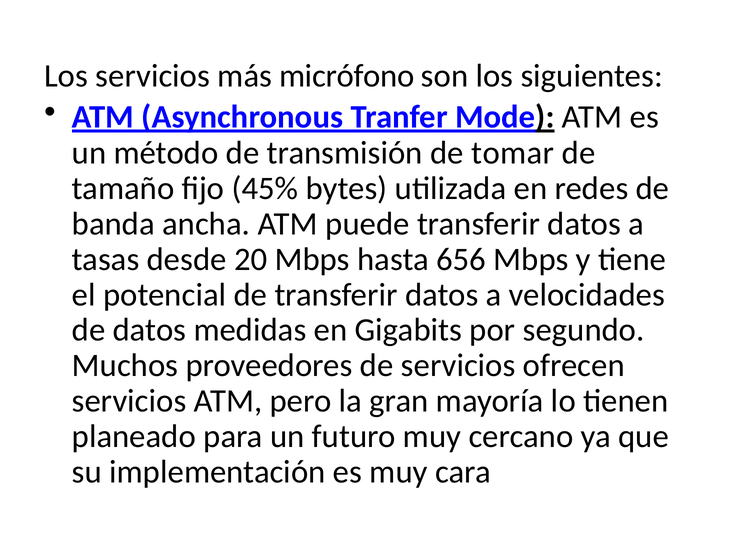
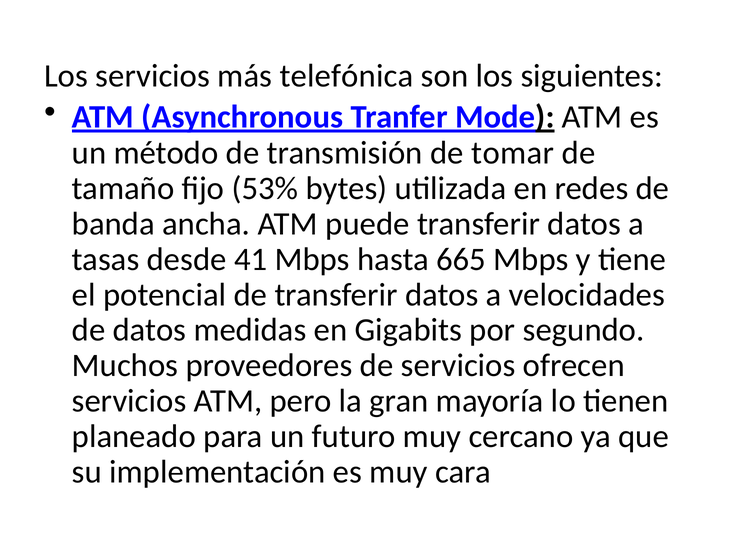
micrófono: micrófono -> telefónica
45%: 45% -> 53%
20: 20 -> 41
656: 656 -> 665
